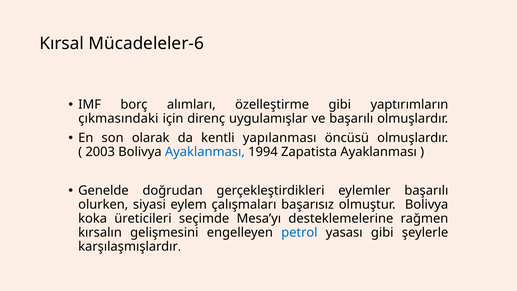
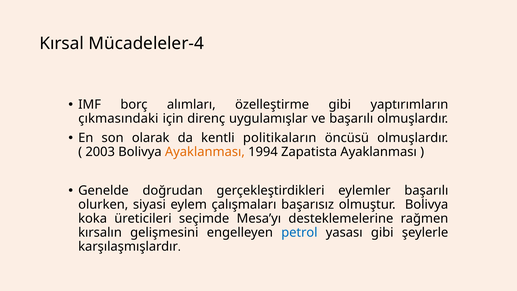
Mücadeleler-6: Mücadeleler-6 -> Mücadeleler-4
yapılanması: yapılanması -> politikaların
Ayaklanması at (205, 152) colour: blue -> orange
